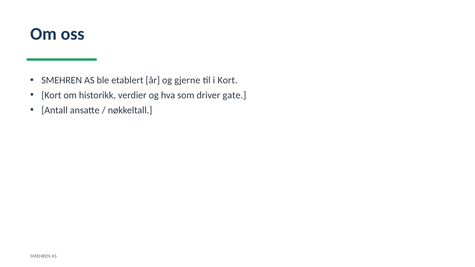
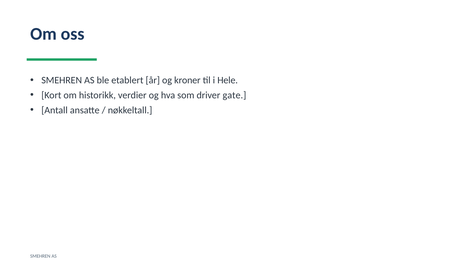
gjerne: gjerne -> kroner
i Kort: Kort -> Hele
